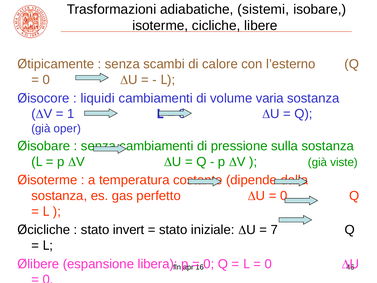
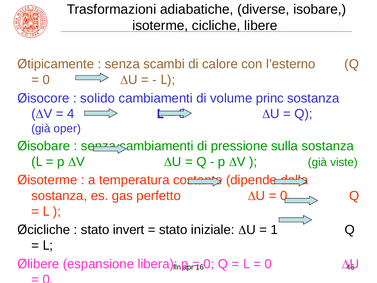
sistemi: sistemi -> diverse
liquidi: liquidi -> solido
varia: varia -> princ
1: 1 -> 4
7: 7 -> 1
